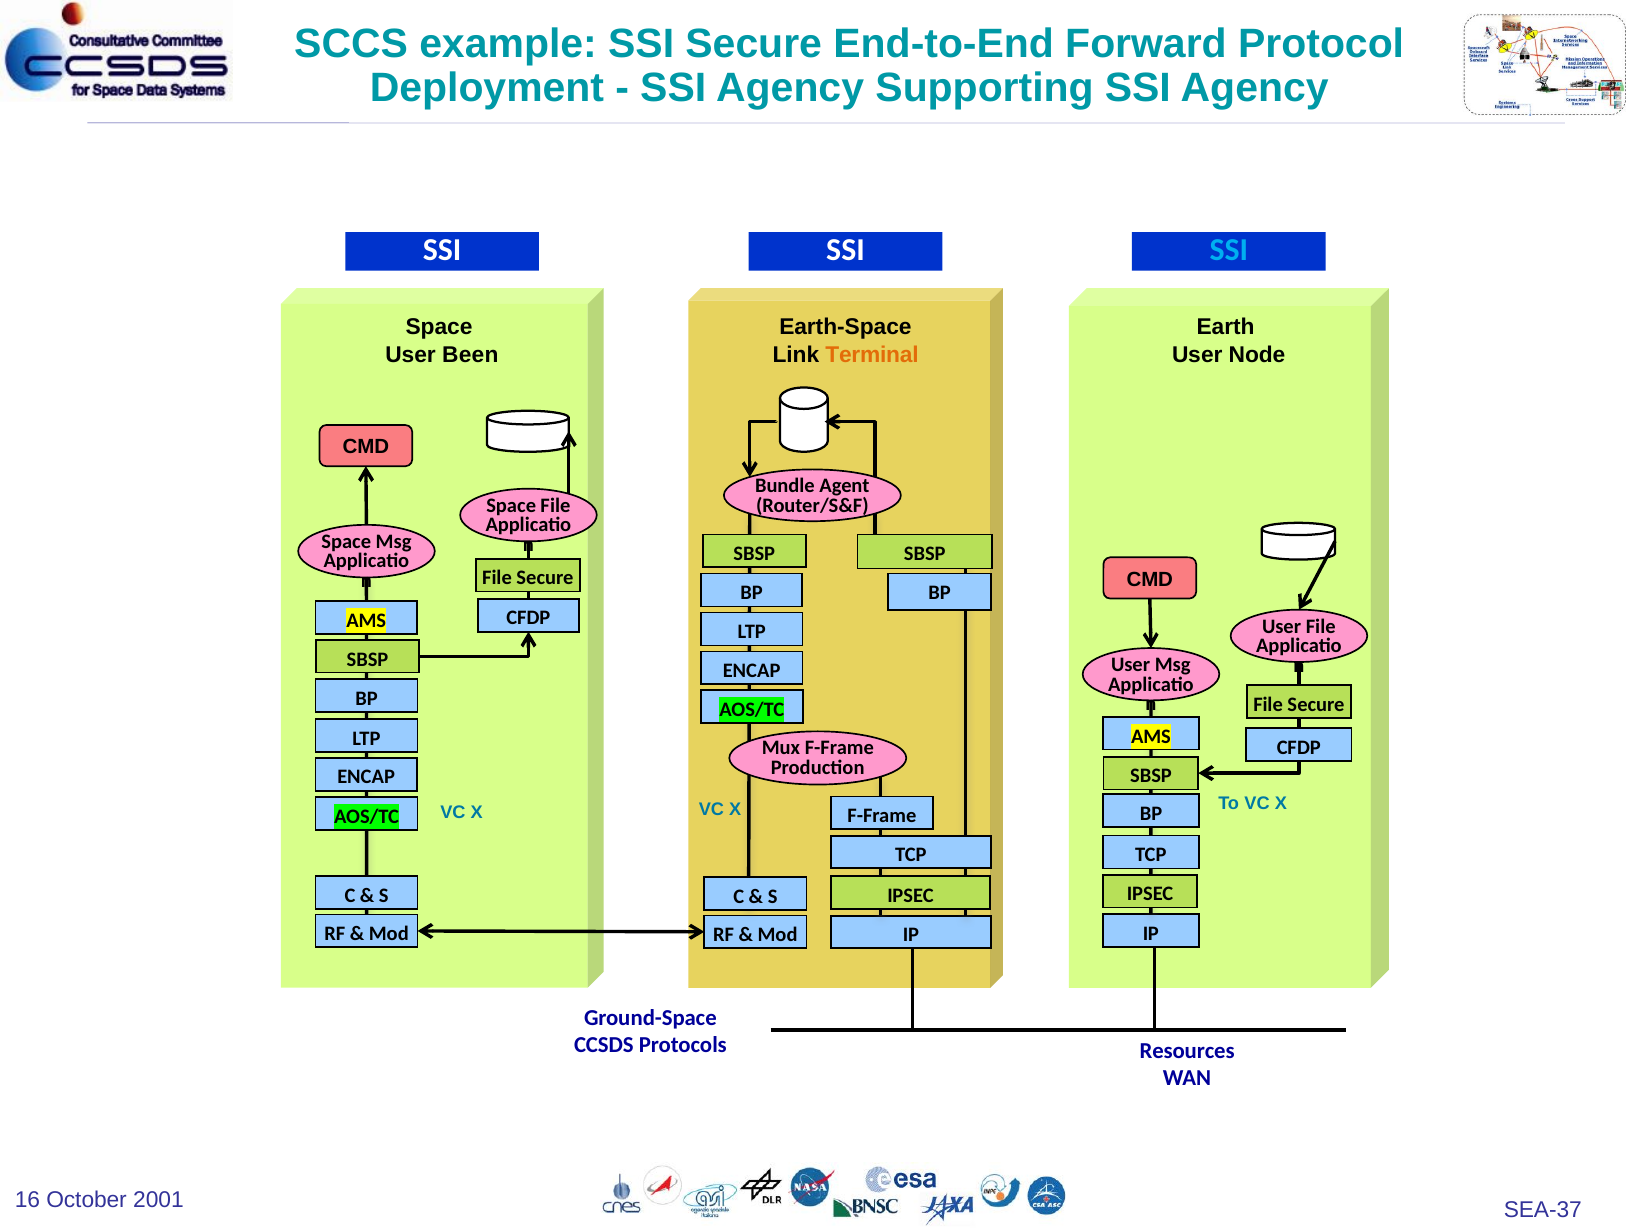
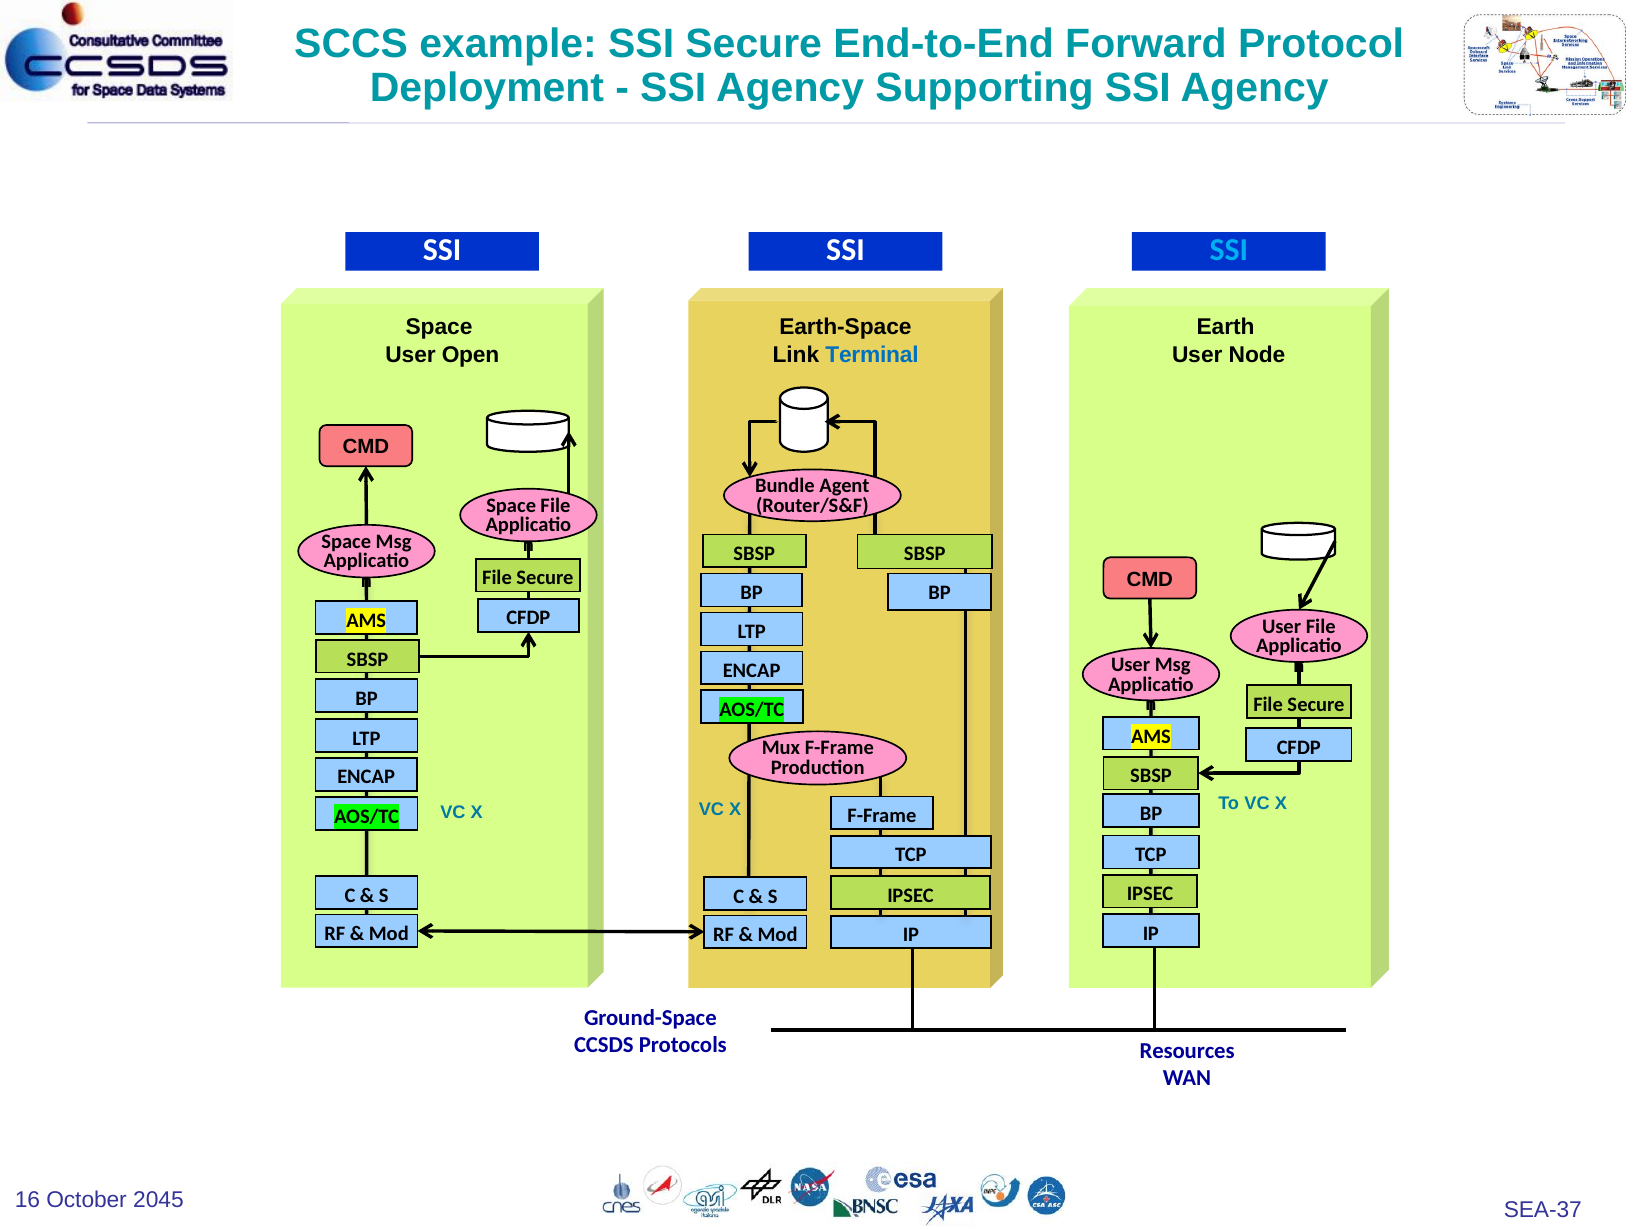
Been: Been -> Open
Terminal colour: orange -> blue
2001: 2001 -> 2045
